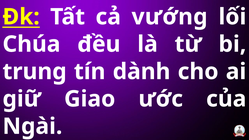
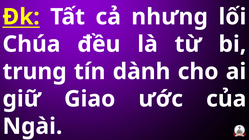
vướng: vướng -> nhưng
